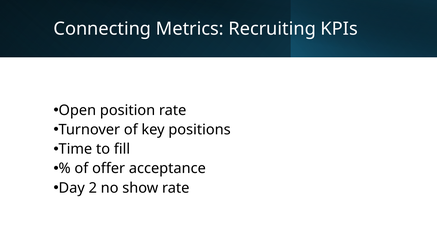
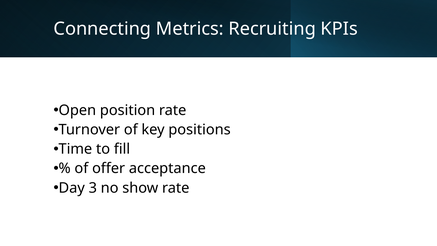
2: 2 -> 3
